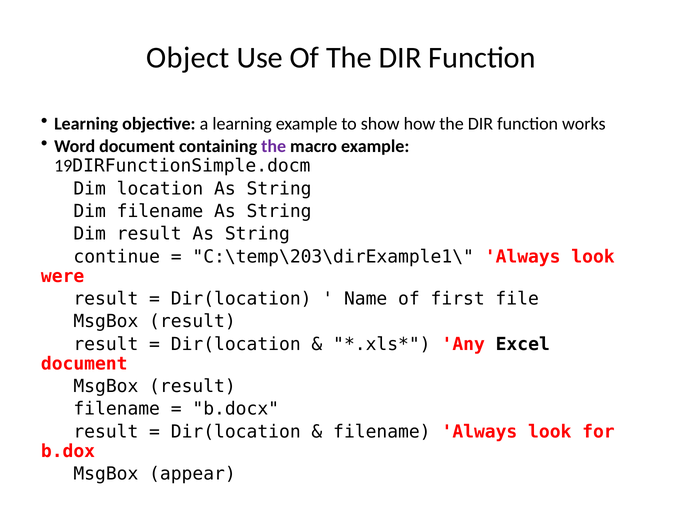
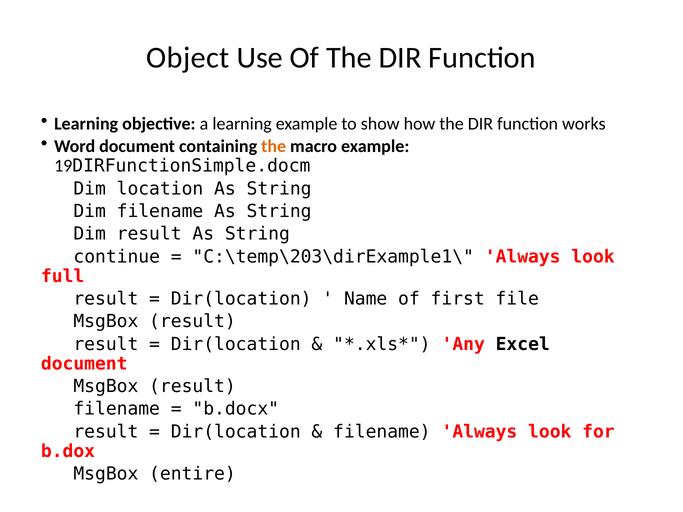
the at (274, 146) colour: purple -> orange
were: were -> full
appear: appear -> entire
